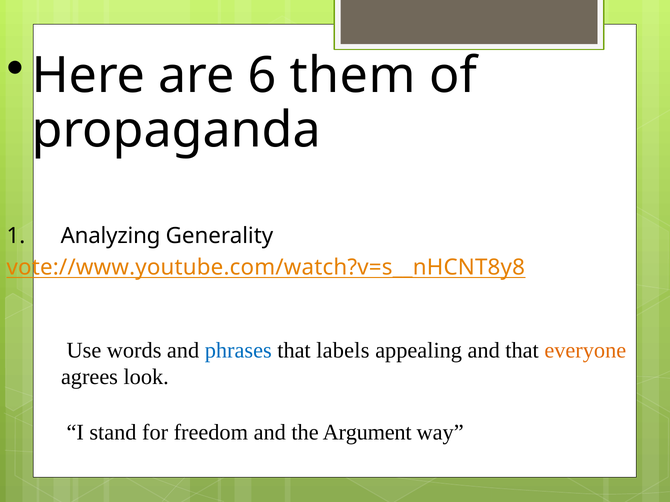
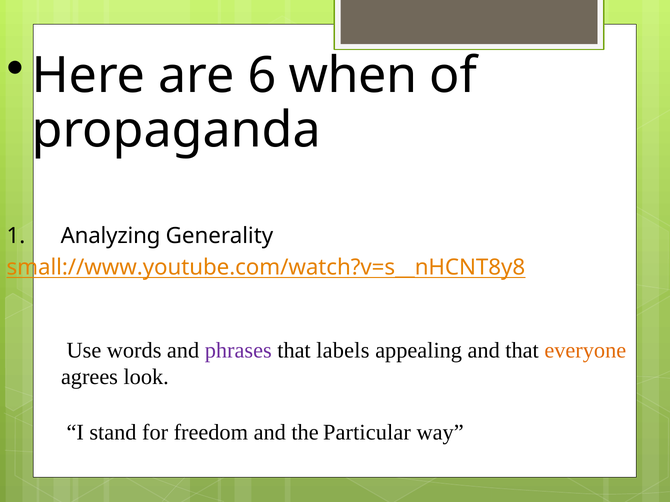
them: them -> when
vote://www.youtube.com/watch?v=s__nHCNT8y8: vote://www.youtube.com/watch?v=s__nHCNT8y8 -> small://www.youtube.com/watch?v=s__nHCNT8y8
phrases colour: blue -> purple
Argument: Argument -> Particular
